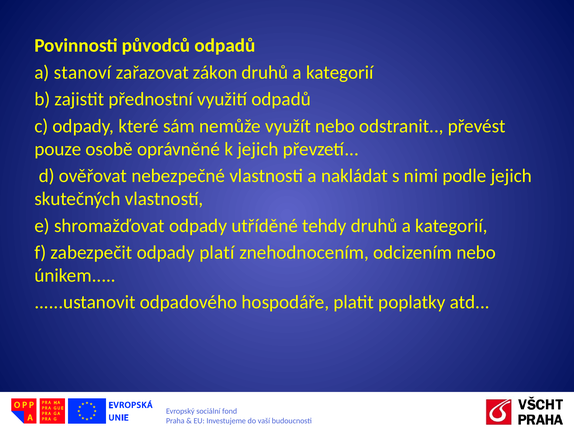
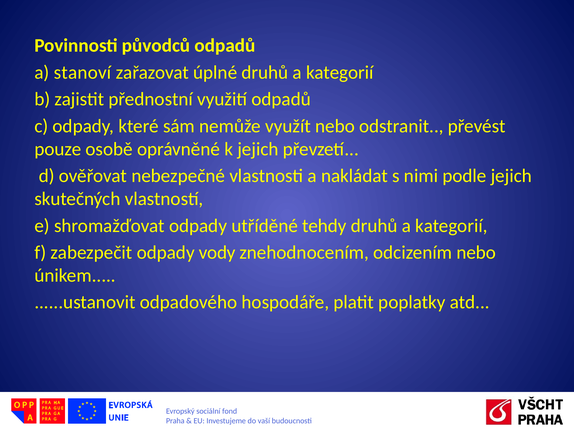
zákon: zákon -> úplné
platí: platí -> vody
